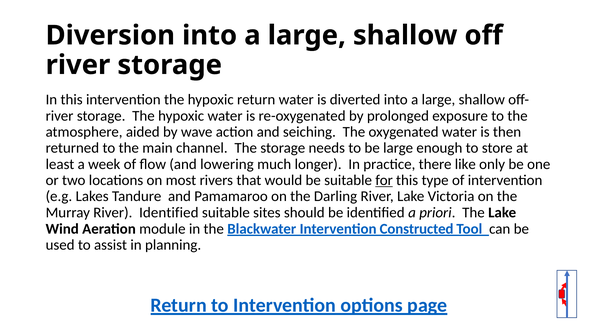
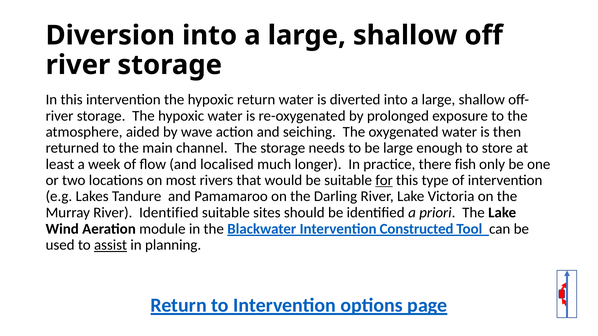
lowering: lowering -> localised
like: like -> fish
assist underline: none -> present
